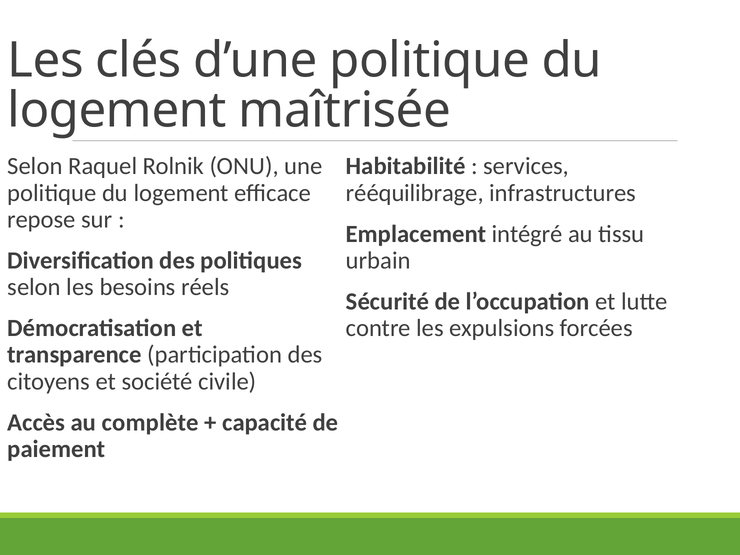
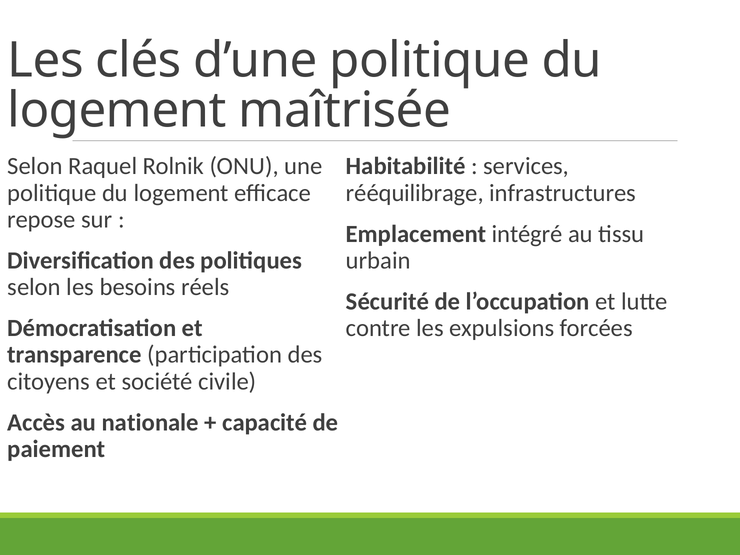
complète: complète -> nationale
